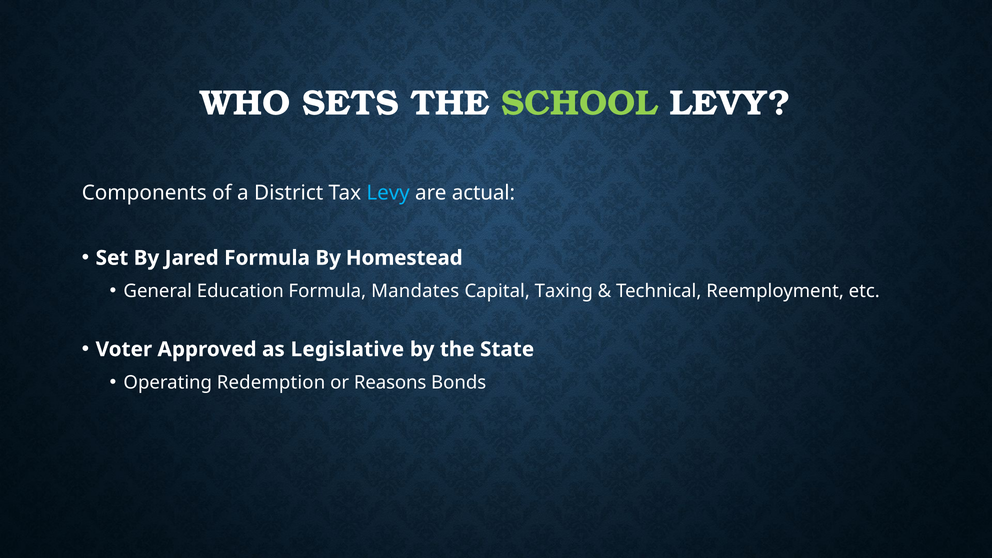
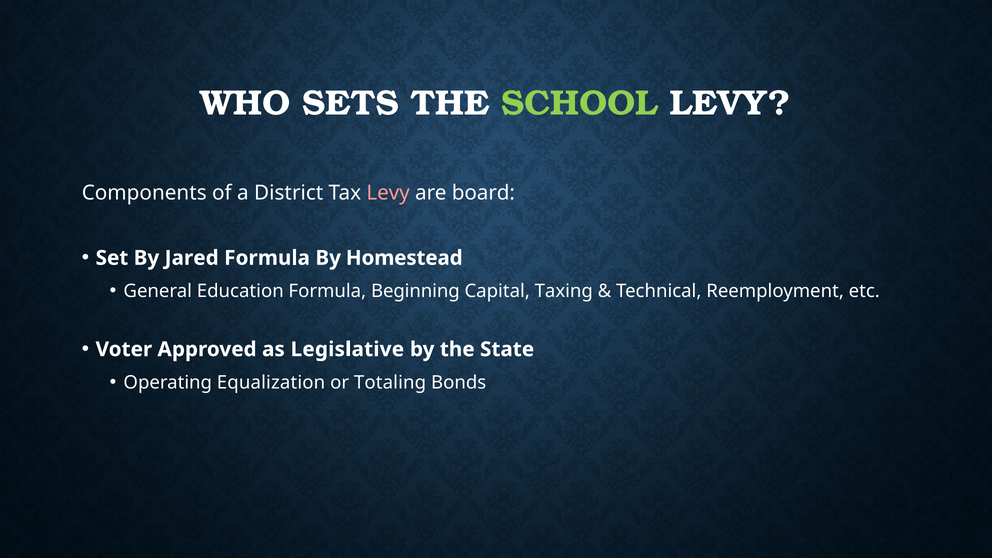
Levy at (388, 193) colour: light blue -> pink
actual: actual -> board
Mandates: Mandates -> Beginning
Redemption: Redemption -> Equalization
Reasons: Reasons -> Totaling
